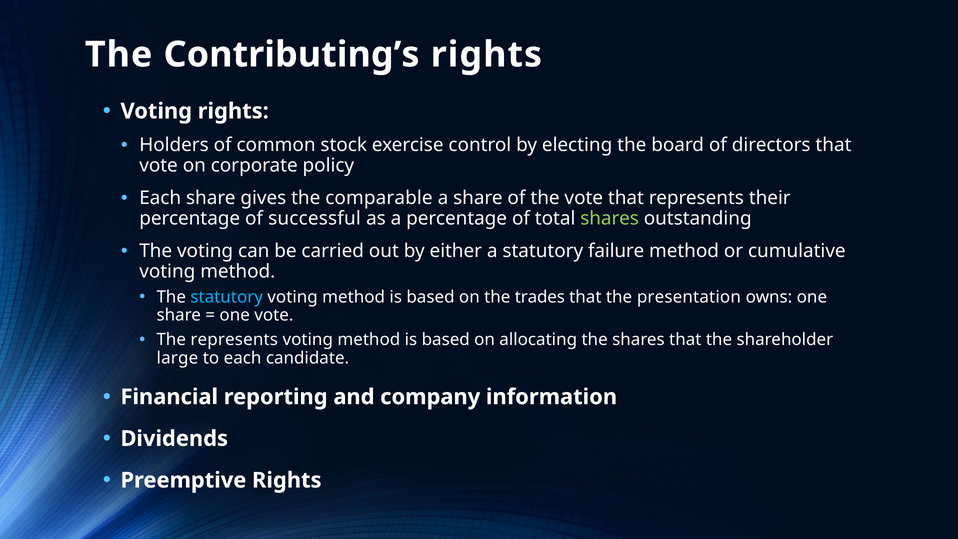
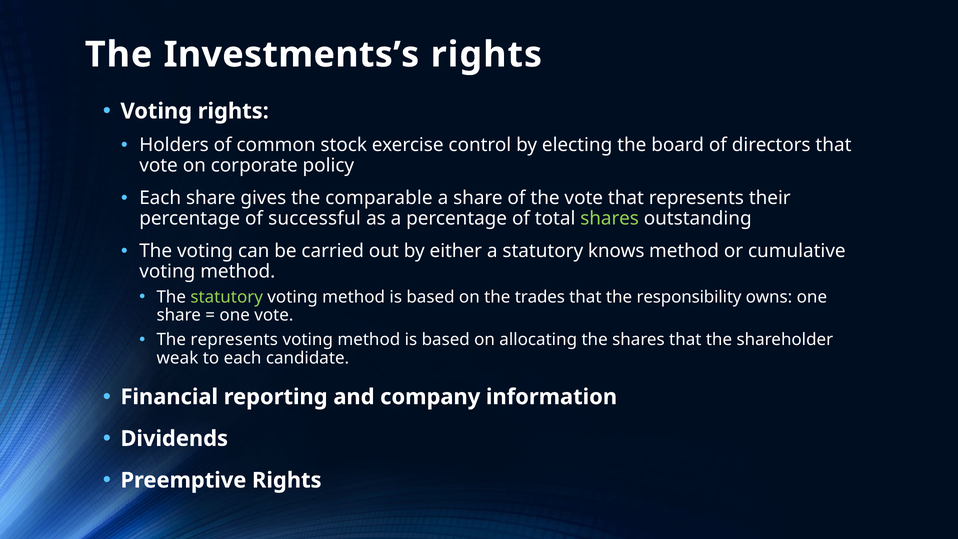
Contributing’s: Contributing’s -> Investments’s
failure: failure -> knows
statutory at (227, 297) colour: light blue -> light green
presentation: presentation -> responsibility
large: large -> weak
